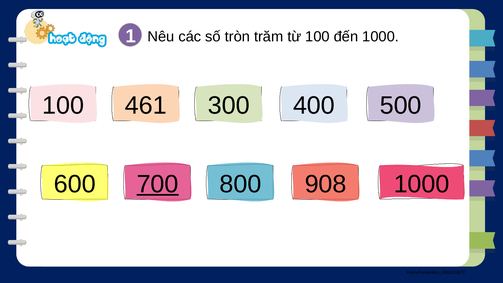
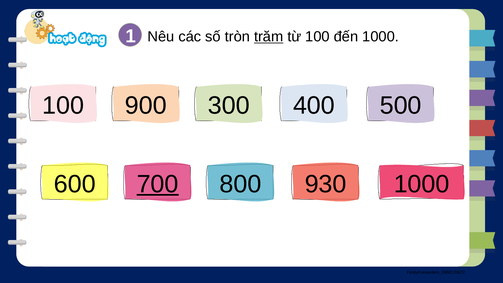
trăm underline: none -> present
461: 461 -> 900
908: 908 -> 930
